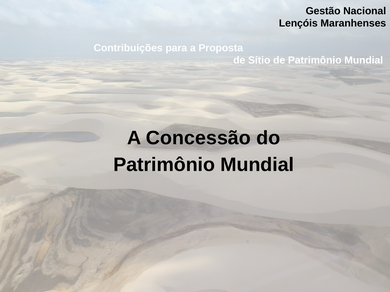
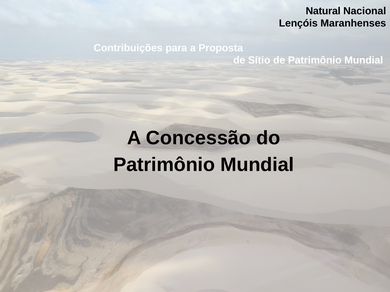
Gestão: Gestão -> Natural
